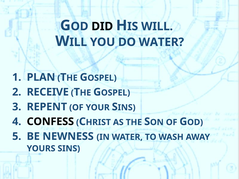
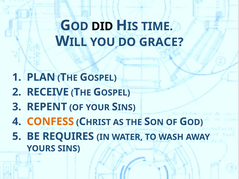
WILL: WILL -> TIME
DO WATER: WATER -> GRACE
CONFESS colour: black -> orange
NEWNESS: NEWNESS -> REQUIRES
